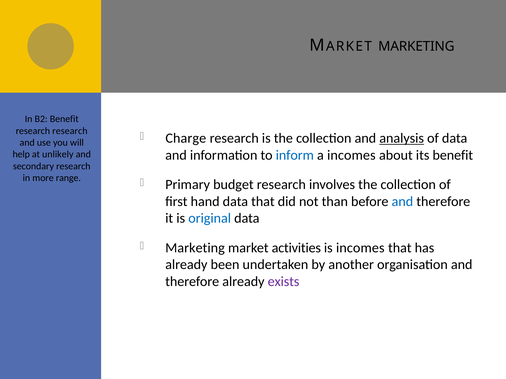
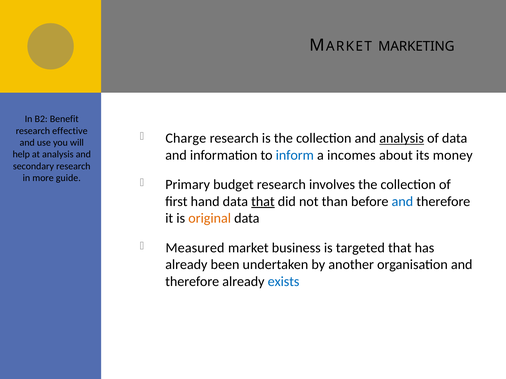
research research: research -> effective
its benefit: benefit -> money
at unlikely: unlikely -> analysis
range: range -> guide
that at (263, 202) underline: none -> present
original colour: blue -> orange
Marketing at (195, 248): Marketing -> Measured
activities: activities -> business
is incomes: incomes -> targeted
exists colour: purple -> blue
